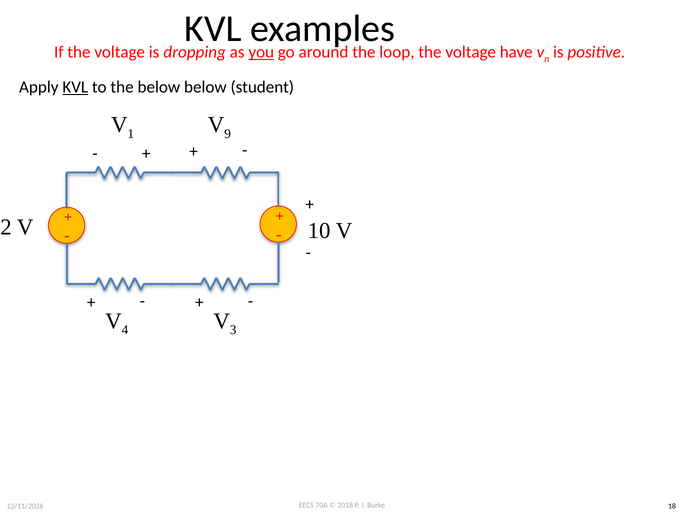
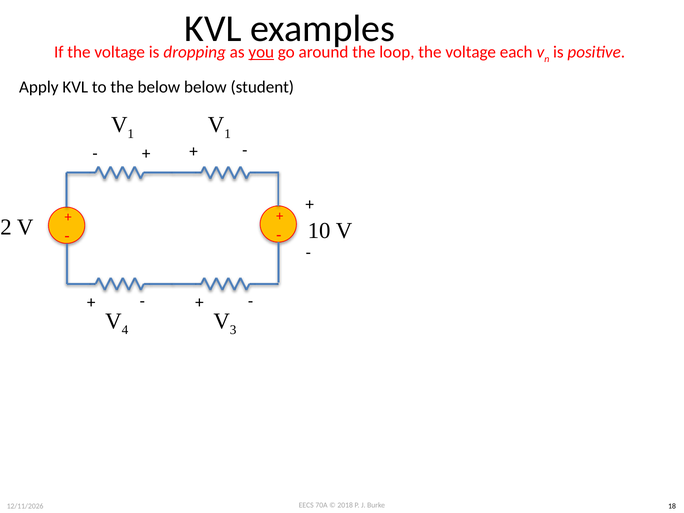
have: have -> each
KVL at (75, 87) underline: present -> none
9 at (228, 134): 9 -> 1
